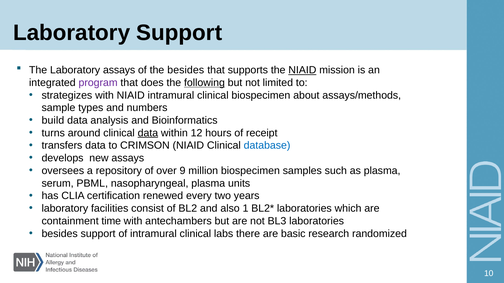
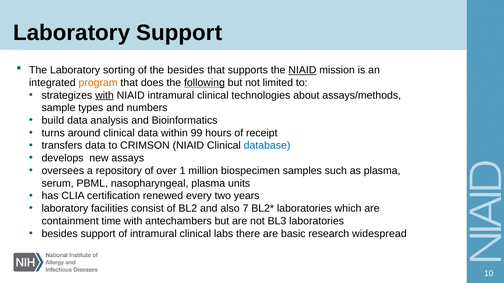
Laboratory assays: assays -> sorting
program colour: purple -> orange
with at (104, 95) underline: none -> present
clinical biospecimen: biospecimen -> technologies
data at (148, 133) underline: present -> none
12: 12 -> 99
9: 9 -> 1
1: 1 -> 7
randomized: randomized -> widespread
